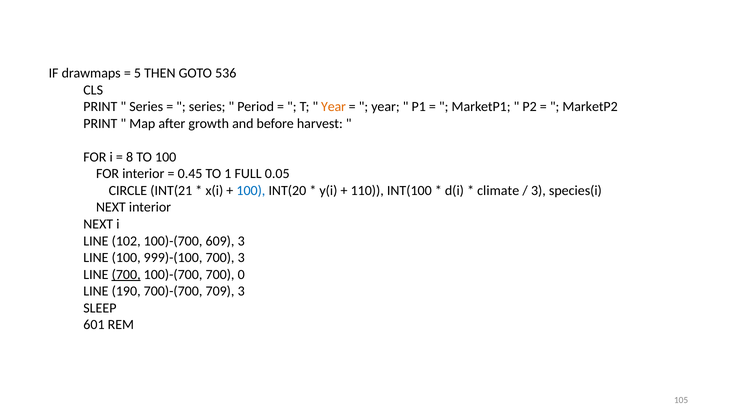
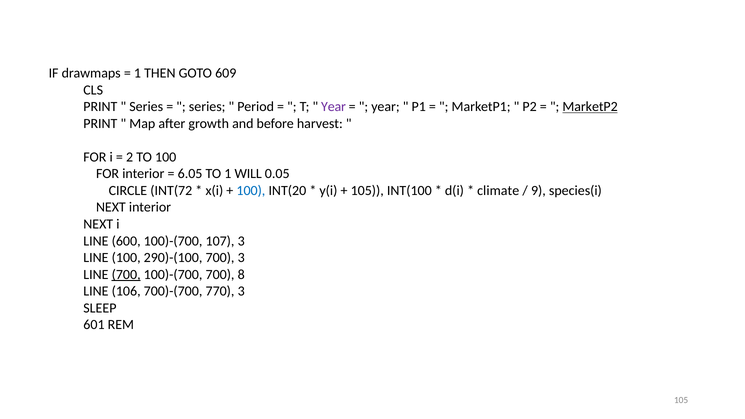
5 at (137, 73): 5 -> 1
536: 536 -> 609
Year at (334, 107) colour: orange -> purple
MarketP2 underline: none -> present
8: 8 -> 2
0.45: 0.45 -> 6.05
FULL: FULL -> WILL
INT(21: INT(21 -> INT(72
110 at (367, 191): 110 -> 105
3 at (538, 191): 3 -> 9
102: 102 -> 600
609: 609 -> 107
999)-(100: 999)-(100 -> 290)-(100
0: 0 -> 8
190: 190 -> 106
709: 709 -> 770
